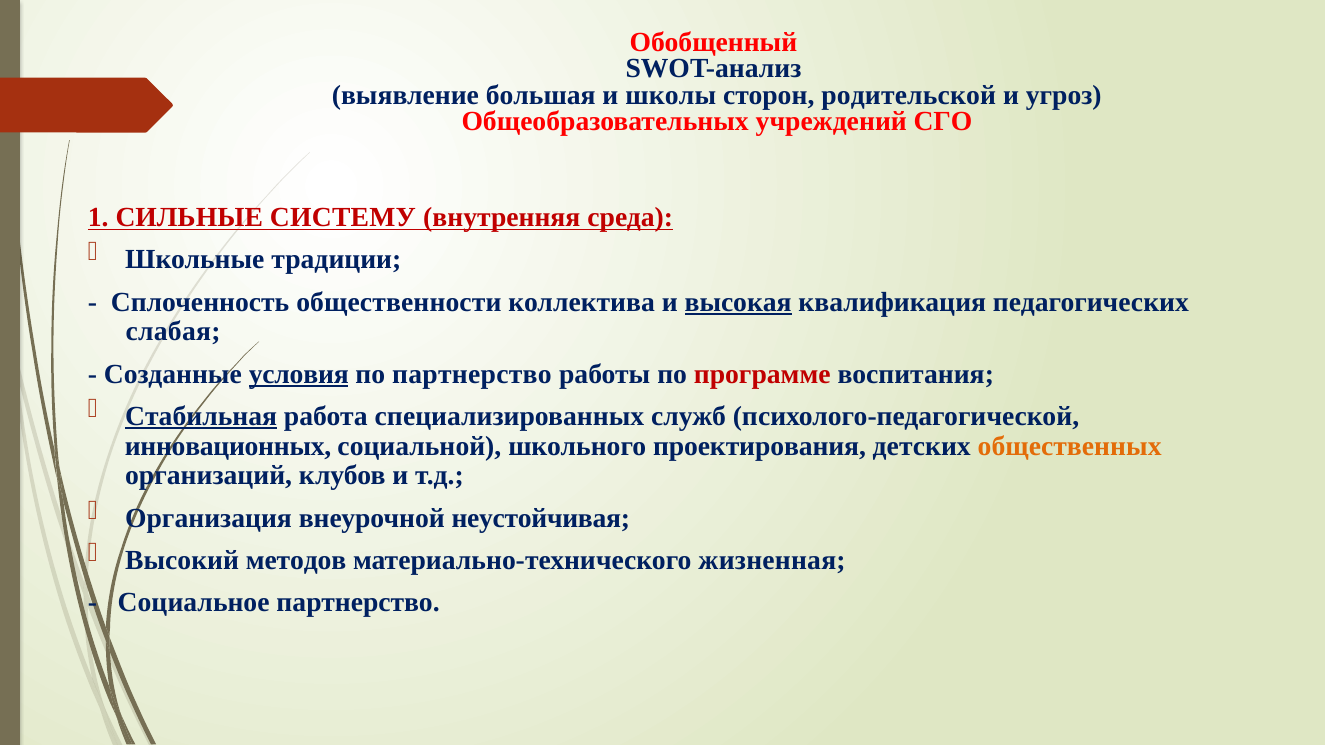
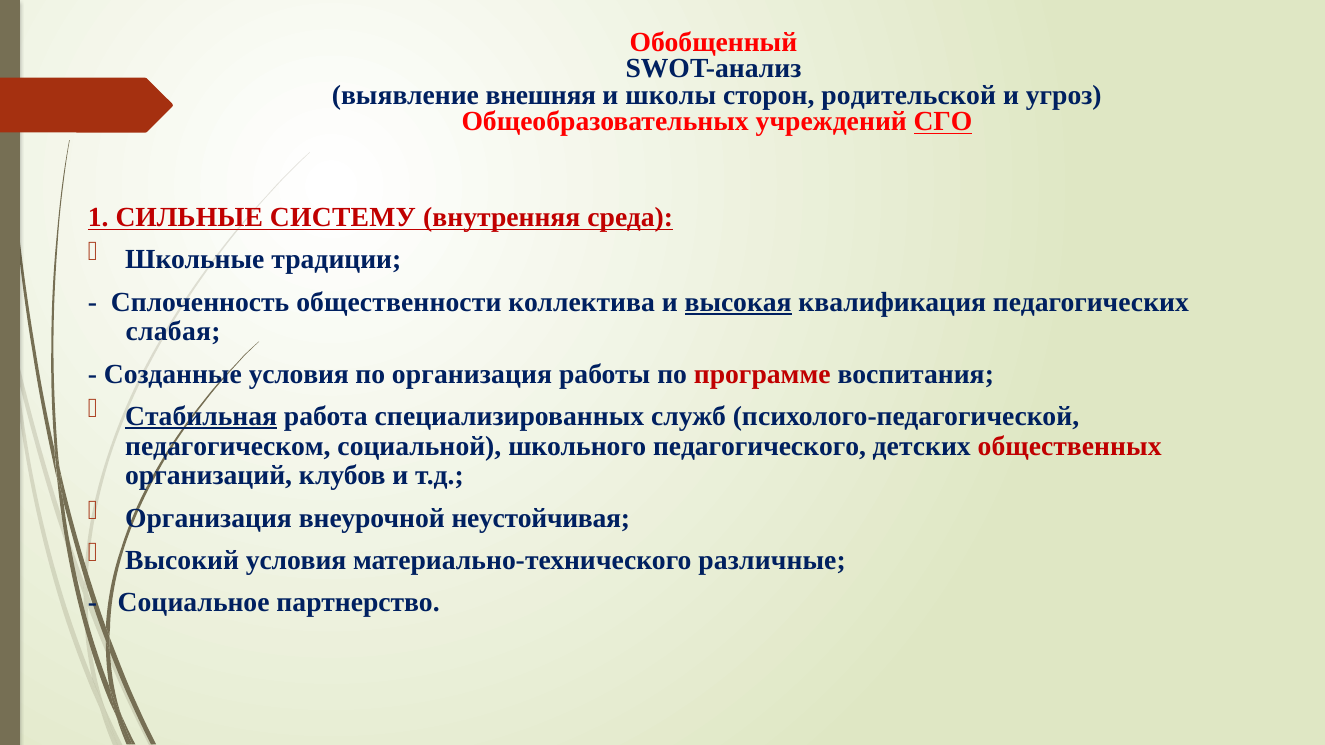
большая: большая -> внешняя
СГО underline: none -> present
условия at (299, 374) underline: present -> none
по партнерство: партнерство -> организация
инновационных: инновационных -> педагогическом
проектирования: проектирования -> педагогического
общественных colour: orange -> red
Высокий методов: методов -> условия
жизненная: жизненная -> различные
